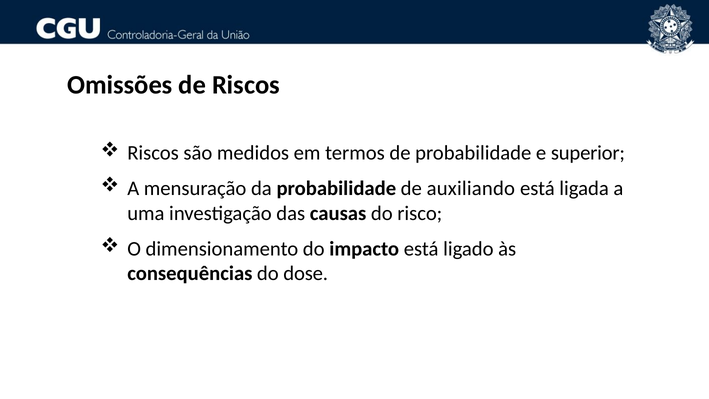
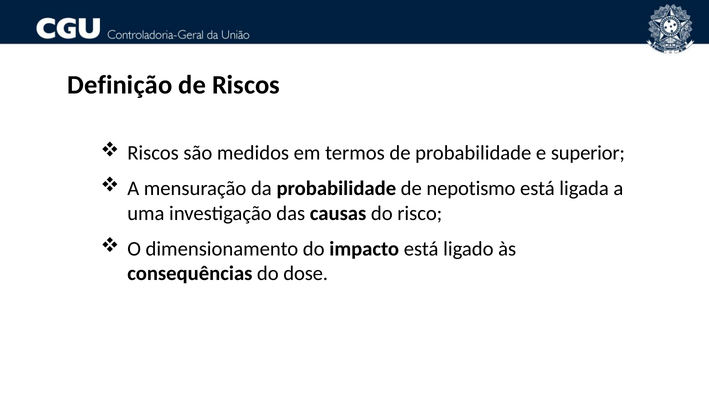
Omissões: Omissões -> Definição
auxiliando: auxiliando -> nepotismo
